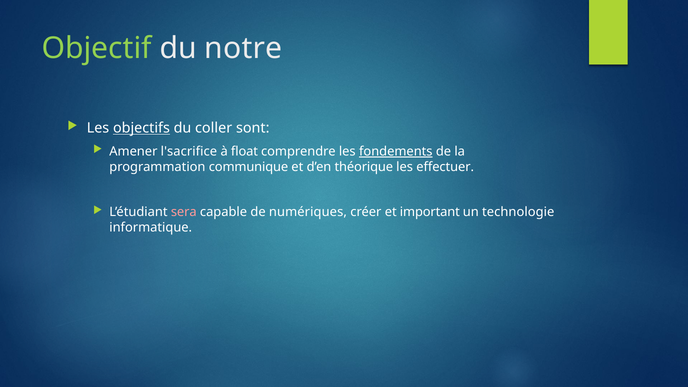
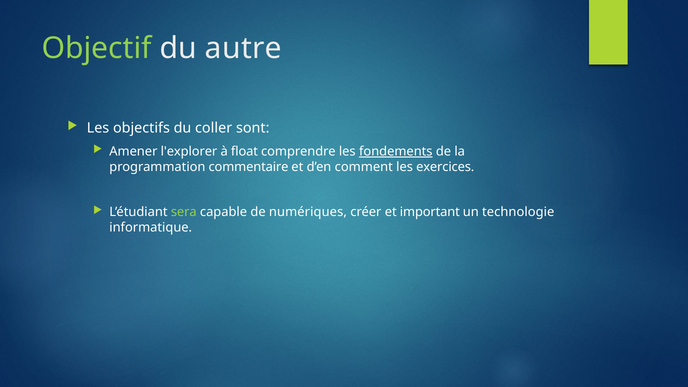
notre: notre -> autre
objectifs underline: present -> none
l'sacrifice: l'sacrifice -> l'explorer
communique: communique -> commentaire
théorique: théorique -> comment
effectuer: effectuer -> exercices
sera colour: pink -> light green
